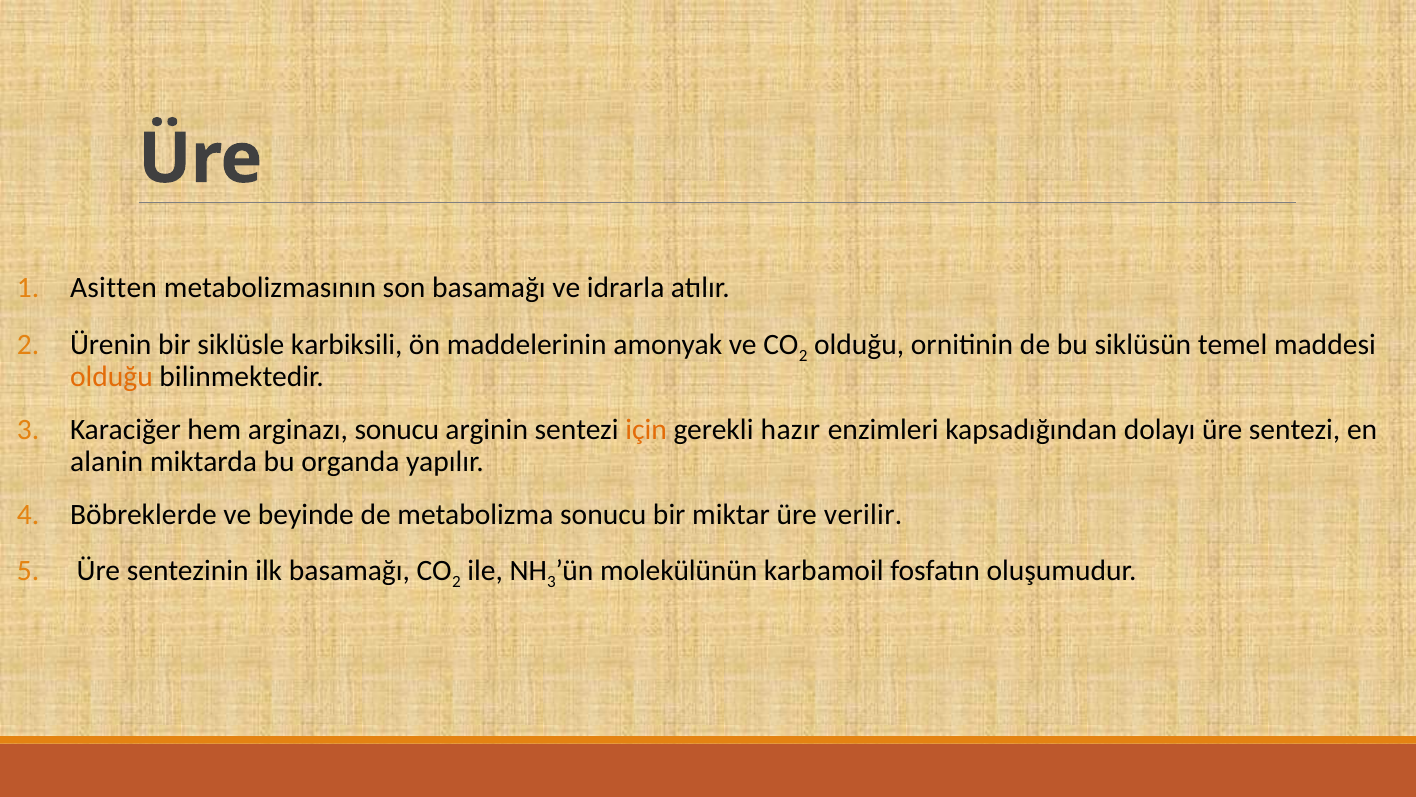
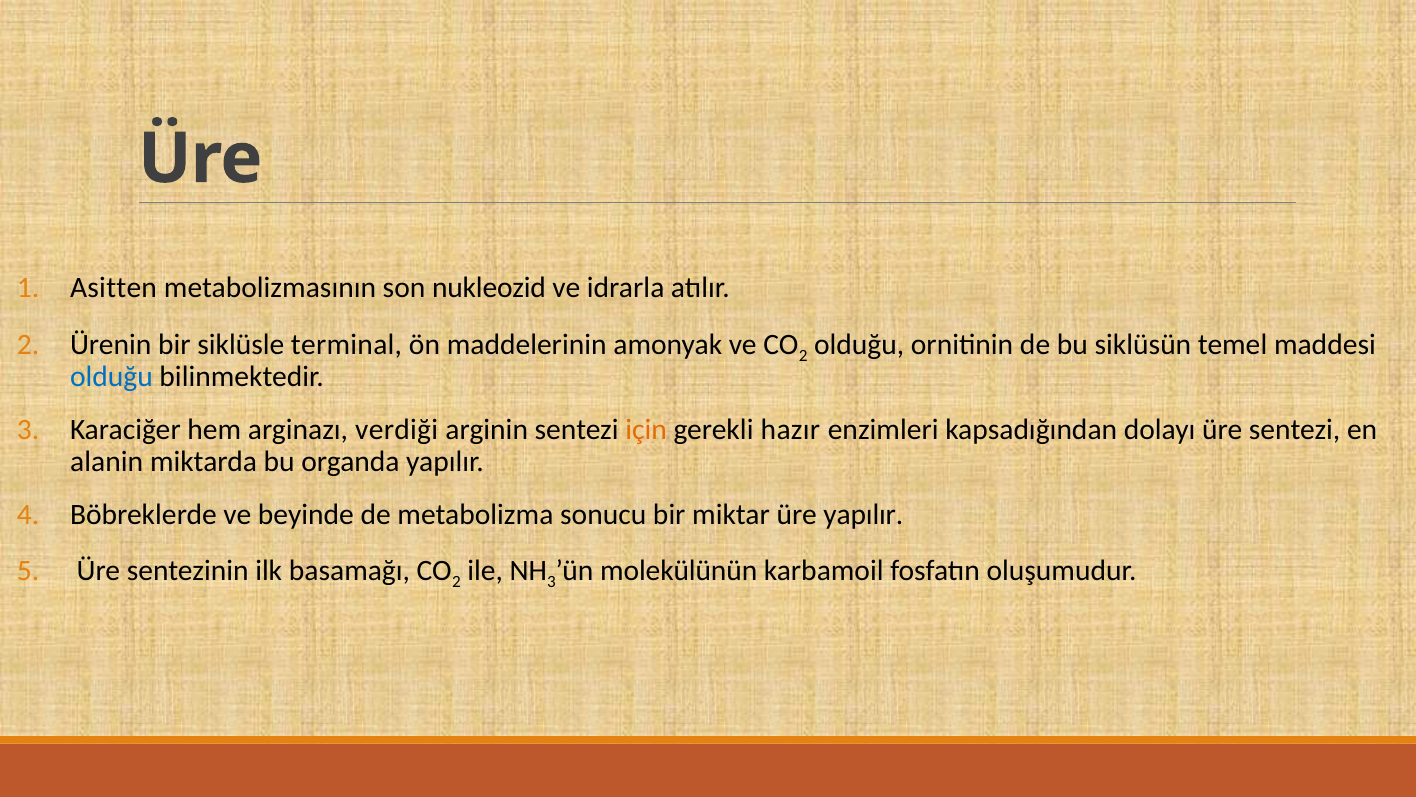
son basamağı: basamağı -> nukleozid
karbiksili: karbiksili -> terminal
olduğu at (111, 377) colour: orange -> blue
arginazı sonucu: sonucu -> verdiği
üre verilir: verilir -> yapılır
